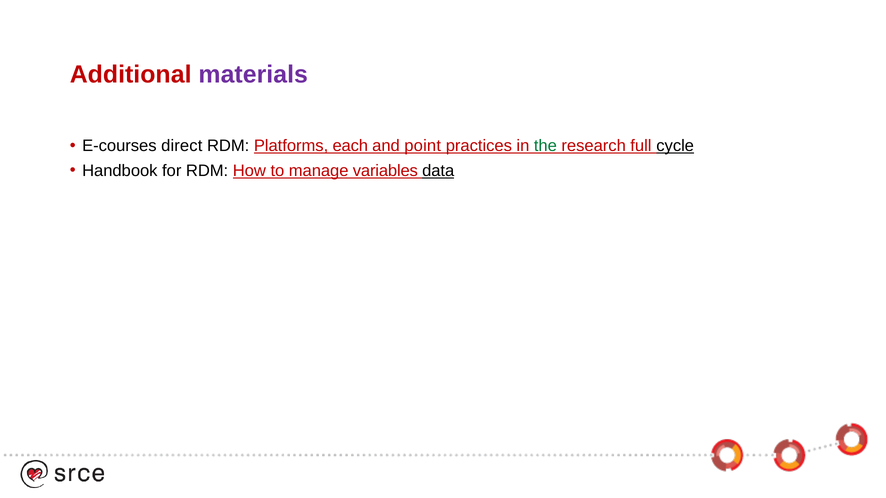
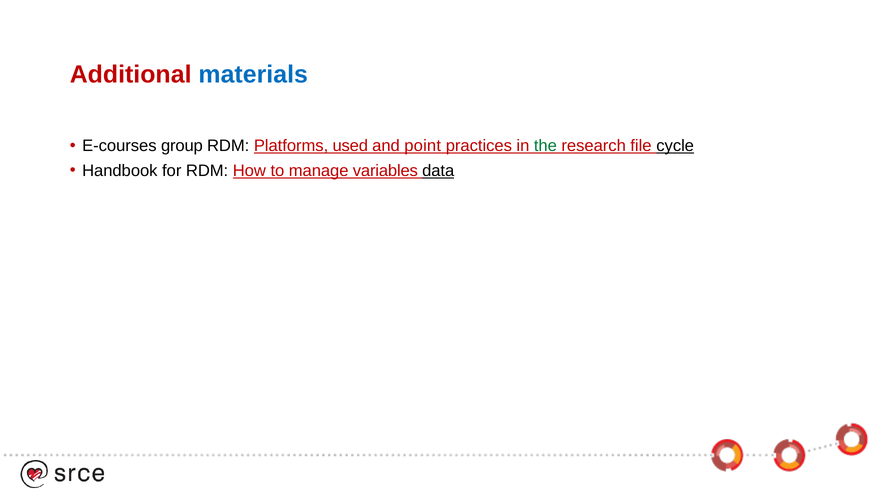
materials colour: purple -> blue
direct: direct -> group
each: each -> used
full: full -> file
